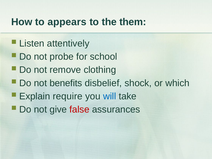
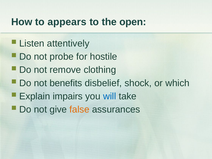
them: them -> open
school: school -> hostile
require: require -> impairs
false colour: red -> orange
